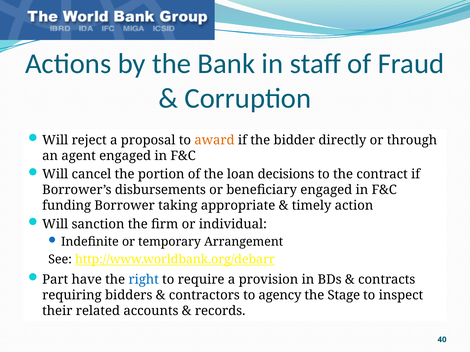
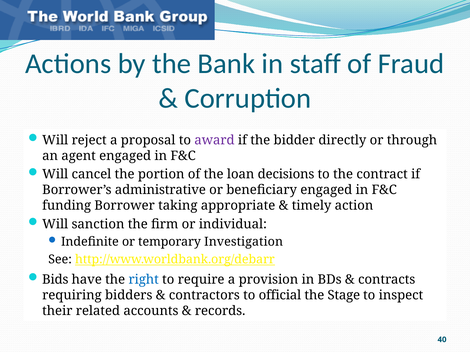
award colour: orange -> purple
disbursements: disbursements -> administrative
Arrangement: Arrangement -> Investigation
Part: Part -> Bids
agency: agency -> official
